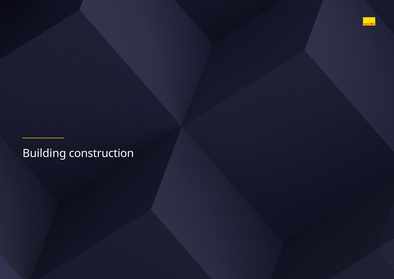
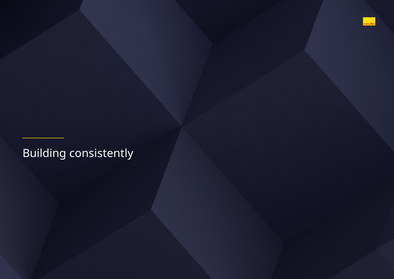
construction: construction -> consistently
